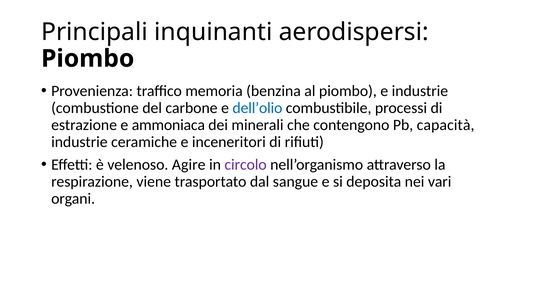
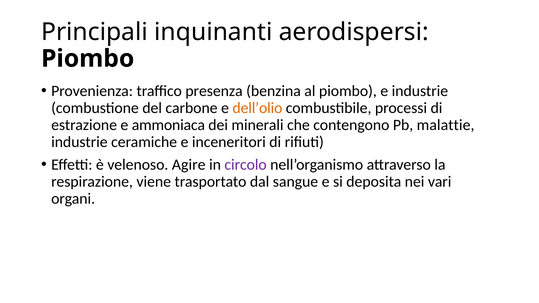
memoria: memoria -> presenza
dell’olio colour: blue -> orange
capacità: capacità -> malattie
